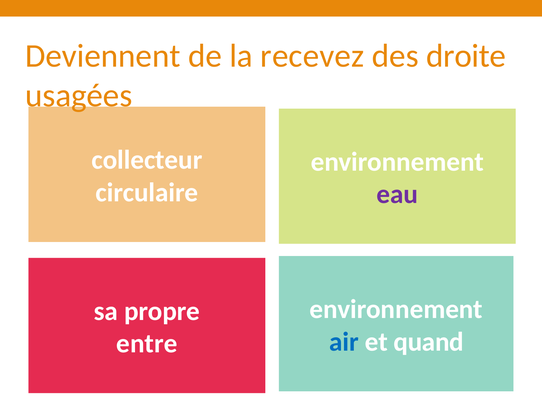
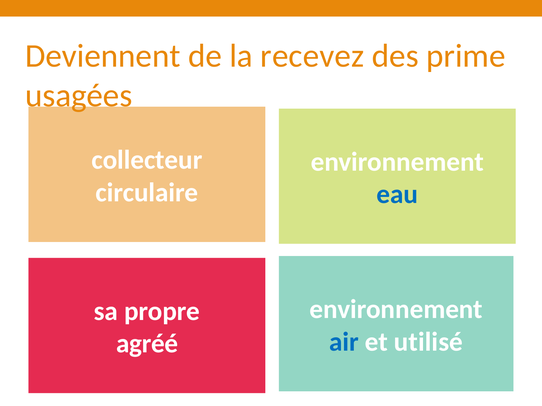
droite: droite -> prime
eau colour: purple -> blue
quand: quand -> utilisé
entre: entre -> agréé
